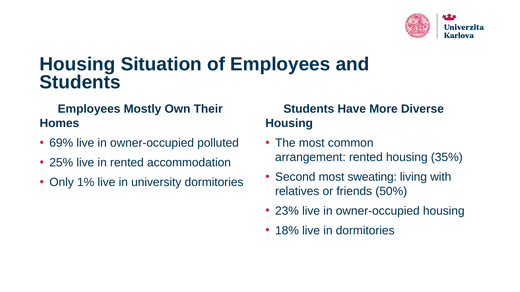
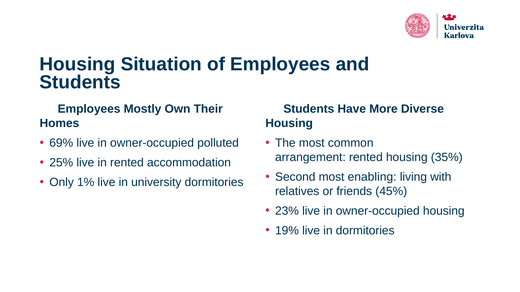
sweating: sweating -> enabling
50%: 50% -> 45%
18%: 18% -> 19%
